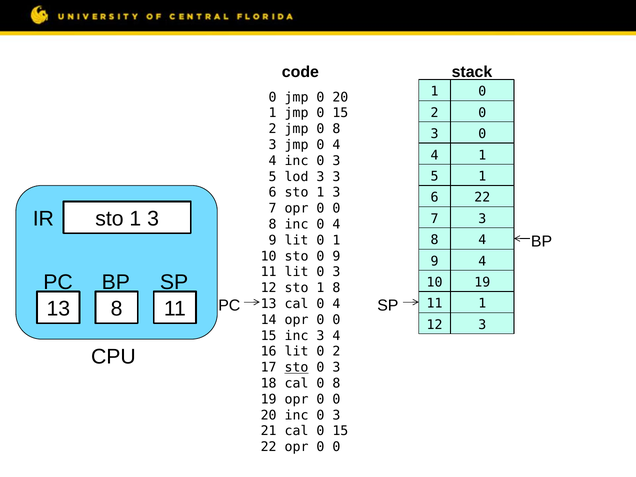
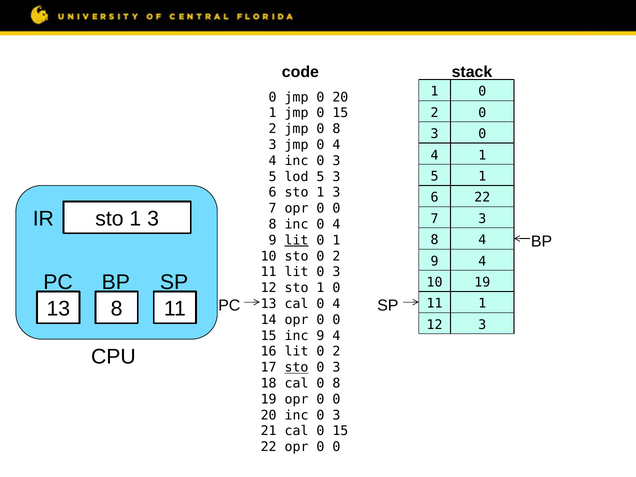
lod 3: 3 -> 5
lit at (296, 240) underline: none -> present
sto 0 9: 9 -> 2
sto 1 8: 8 -> 0
inc 3: 3 -> 9
